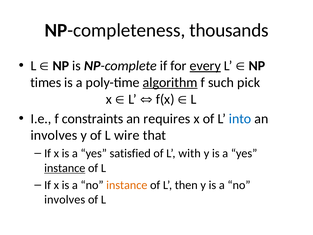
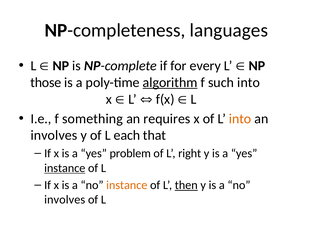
thousands: thousands -> languages
every underline: present -> none
times: times -> those
such pick: pick -> into
constraints: constraints -> something
into at (240, 119) colour: blue -> orange
wire: wire -> each
satisfied: satisfied -> problem
with: with -> right
then underline: none -> present
